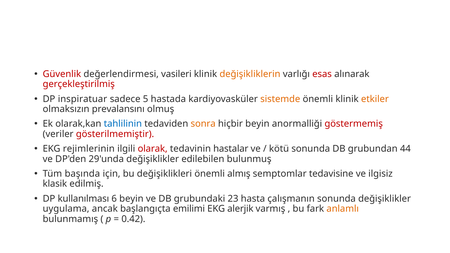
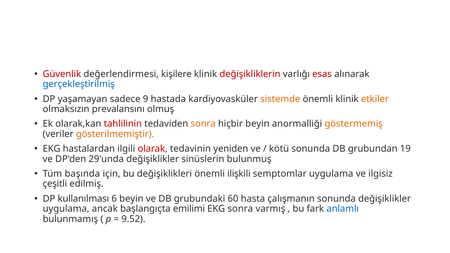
vasileri: vasileri -> kişilere
değişikliklerin colour: orange -> red
gerçekleştirilmiş colour: red -> blue
inspiratuar: inspiratuar -> yaşamayan
5: 5 -> 9
tahlilinin colour: blue -> red
göstermemiş colour: red -> orange
gösterilmemiştir colour: red -> orange
rejimlerinin: rejimlerinin -> hastalardan
hastalar: hastalar -> yeniden
44: 44 -> 19
edilebilen: edilebilen -> sinüslerin
almış: almış -> ilişkili
semptomlar tedavisine: tedavisine -> uygulama
klasik: klasik -> çeşitli
23: 23 -> 60
EKG alerjik: alerjik -> sonra
anlamlı colour: orange -> blue
0.42: 0.42 -> 9.52
